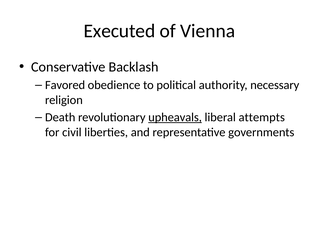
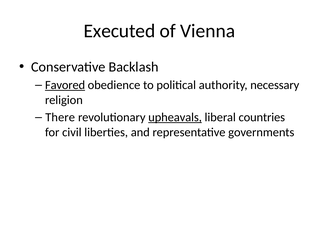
Favored underline: none -> present
Death: Death -> There
attempts: attempts -> countries
